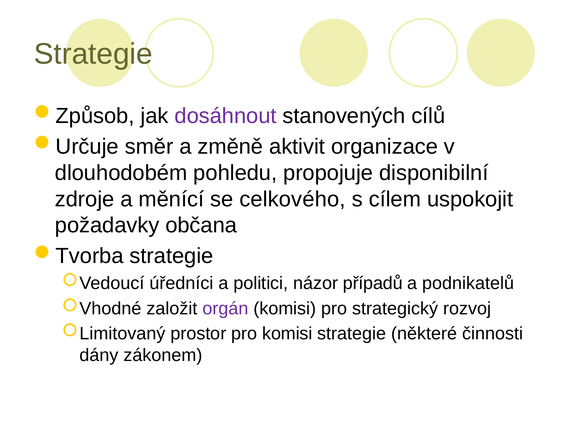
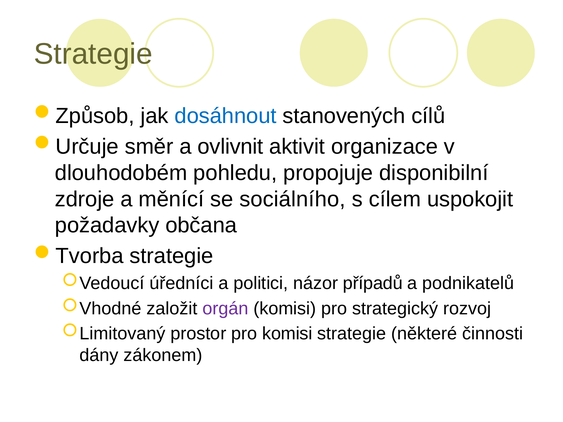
dosáhnout colour: purple -> blue
změně: změně -> ovlivnit
celkového: celkového -> sociálního
